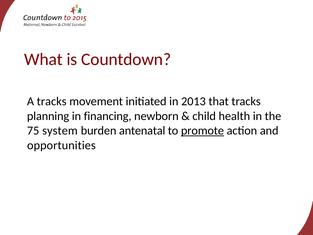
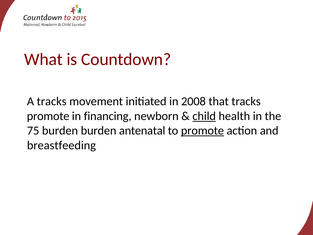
2013: 2013 -> 2008
planning at (48, 116): planning -> promote
child underline: none -> present
75 system: system -> burden
opportunities: opportunities -> breastfeeding
